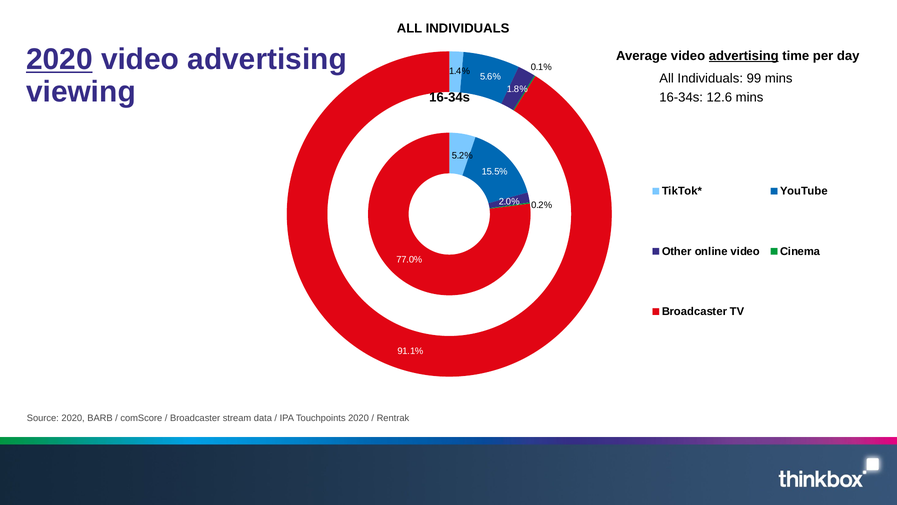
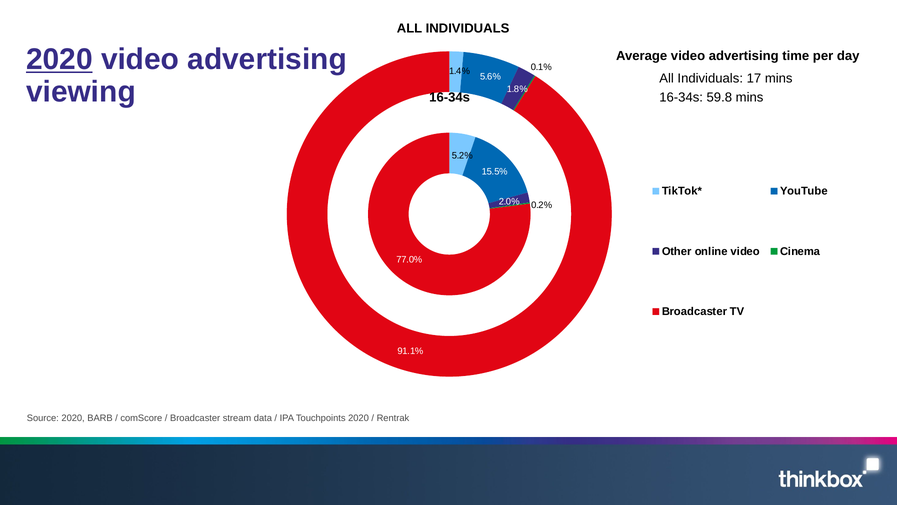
advertising at (744, 56) underline: present -> none
99: 99 -> 17
12.6: 12.6 -> 59.8
